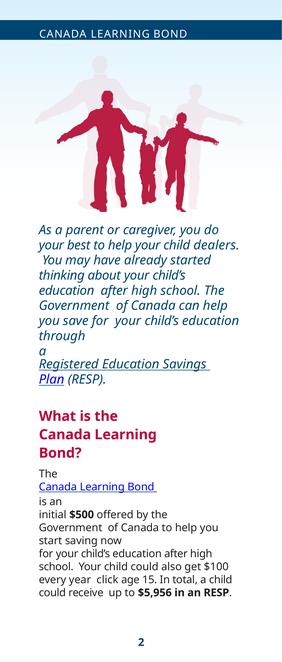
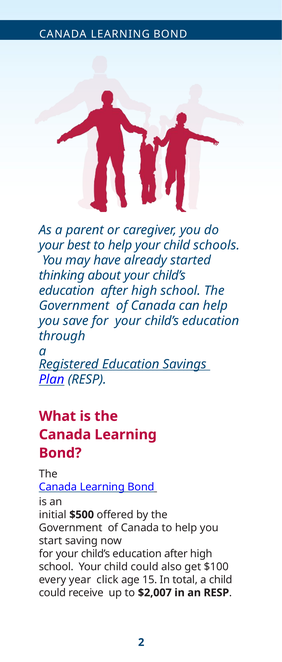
dealers: dealers -> schools
$5,956: $5,956 -> $2,007
